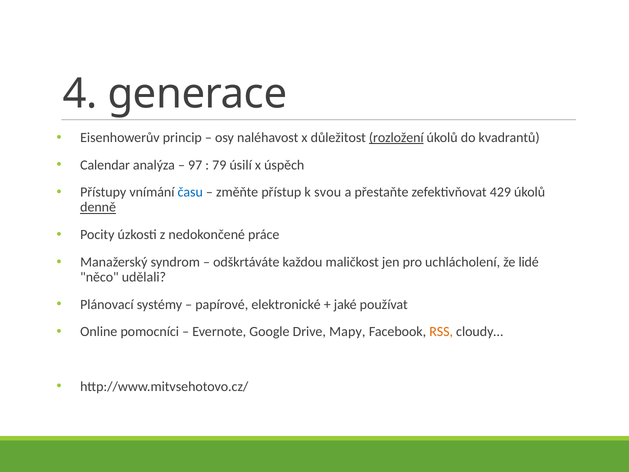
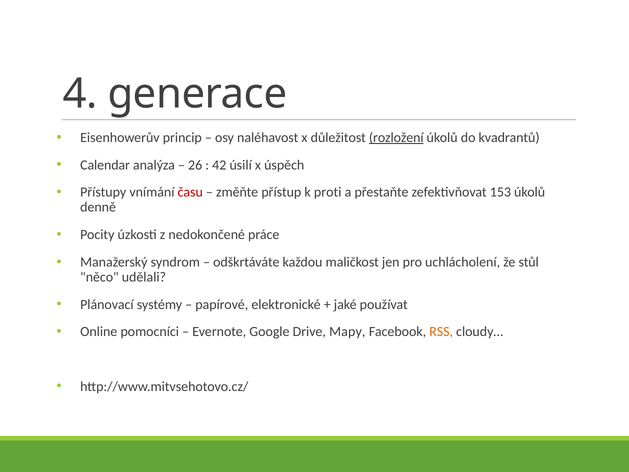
97: 97 -> 26
79: 79 -> 42
času colour: blue -> red
svou: svou -> proti
429: 429 -> 153
denně underline: present -> none
lidé: lidé -> stůl
